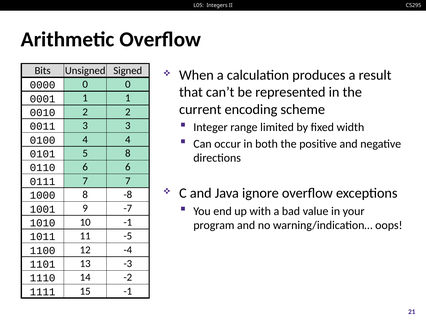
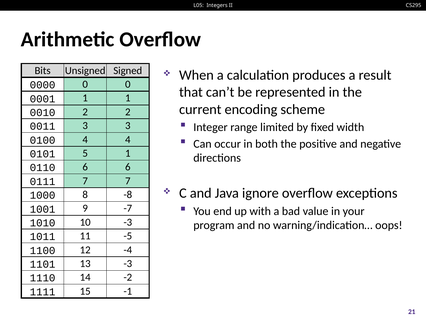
5 8: 8 -> 1
10 -1: -1 -> -3
